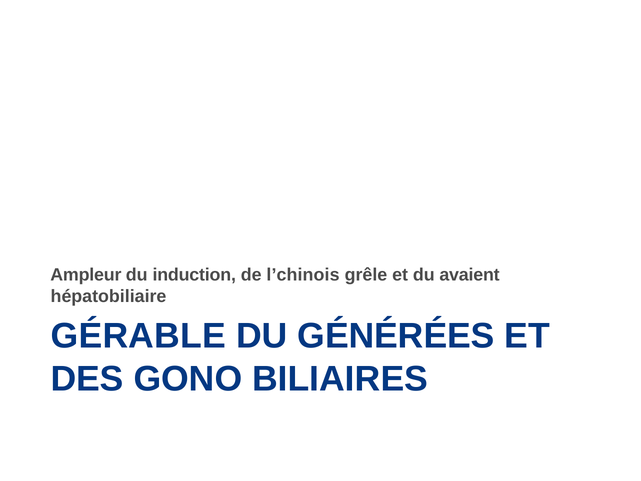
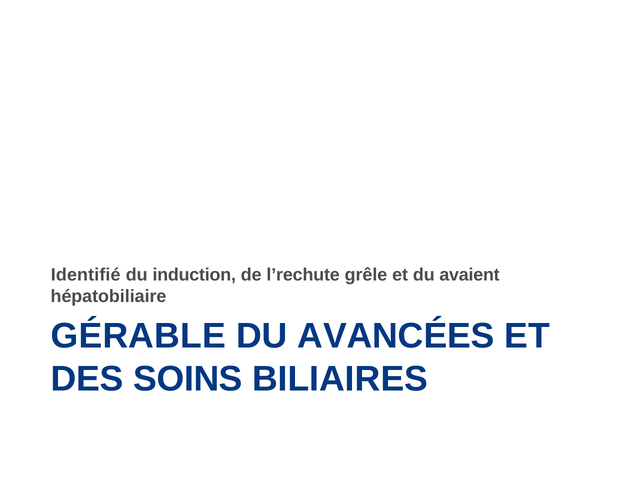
Ampleur: Ampleur -> Identifié
l’chinois: l’chinois -> l’rechute
GÉNÉRÉES: GÉNÉRÉES -> AVANCÉES
GONO: GONO -> SOINS
